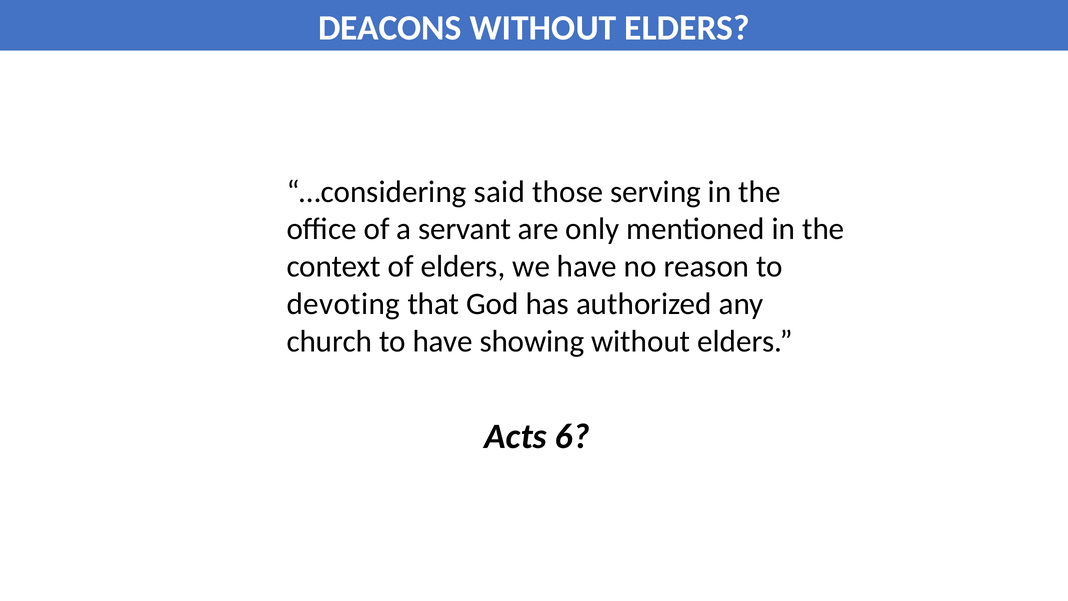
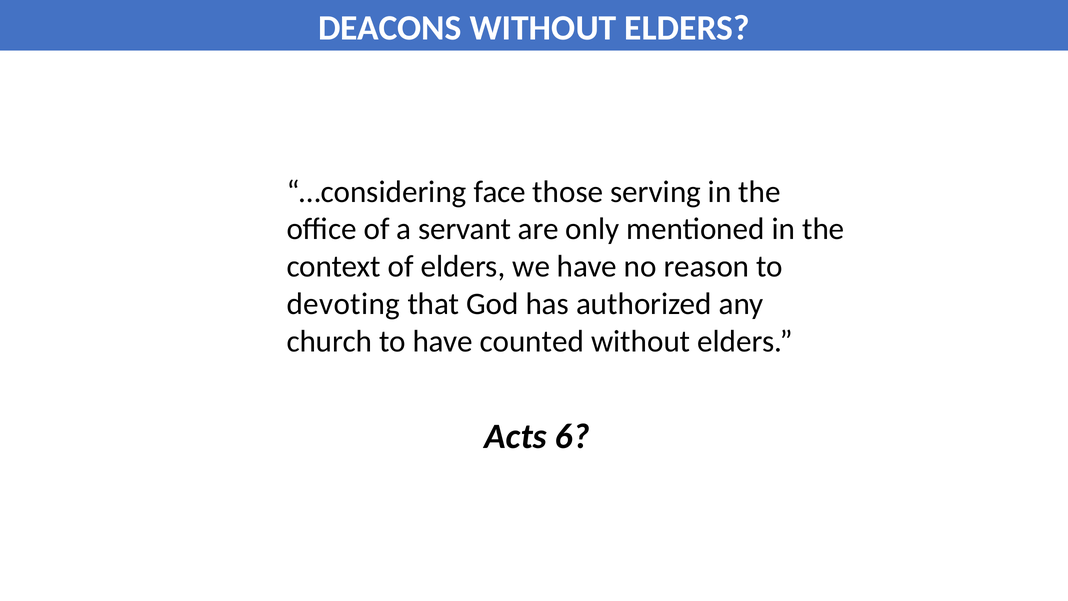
said: said -> face
showing: showing -> counted
